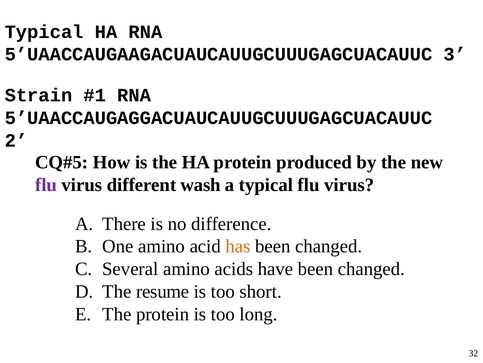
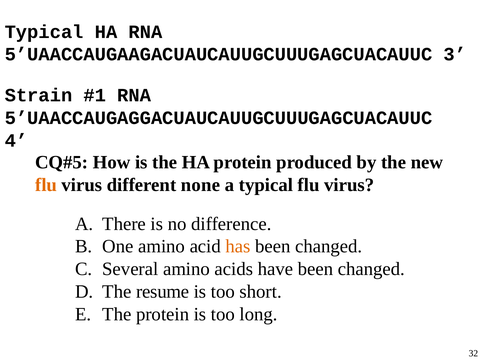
2: 2 -> 4
flu at (46, 185) colour: purple -> orange
wash: wash -> none
